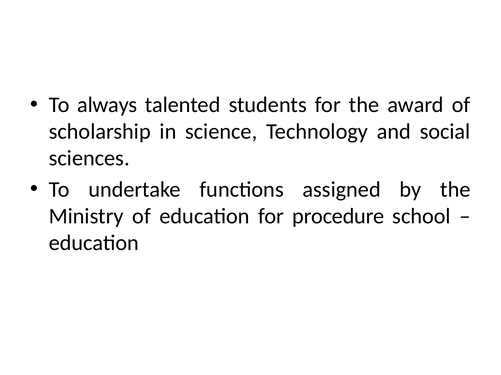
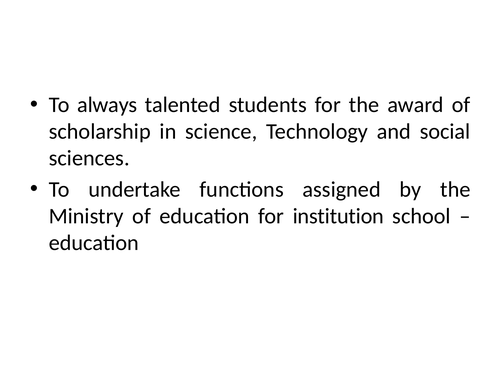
procedure: procedure -> institution
